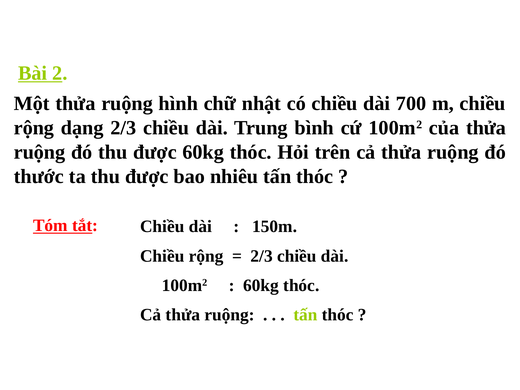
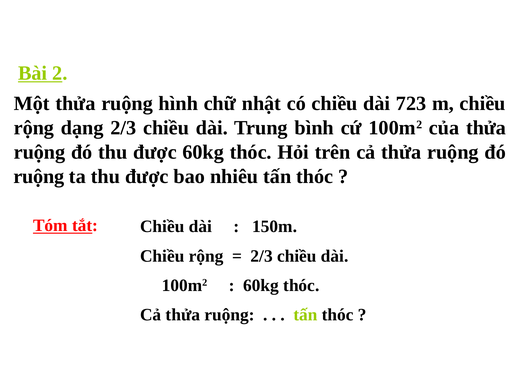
700: 700 -> 723
thước at (39, 176): thước -> ruộng
